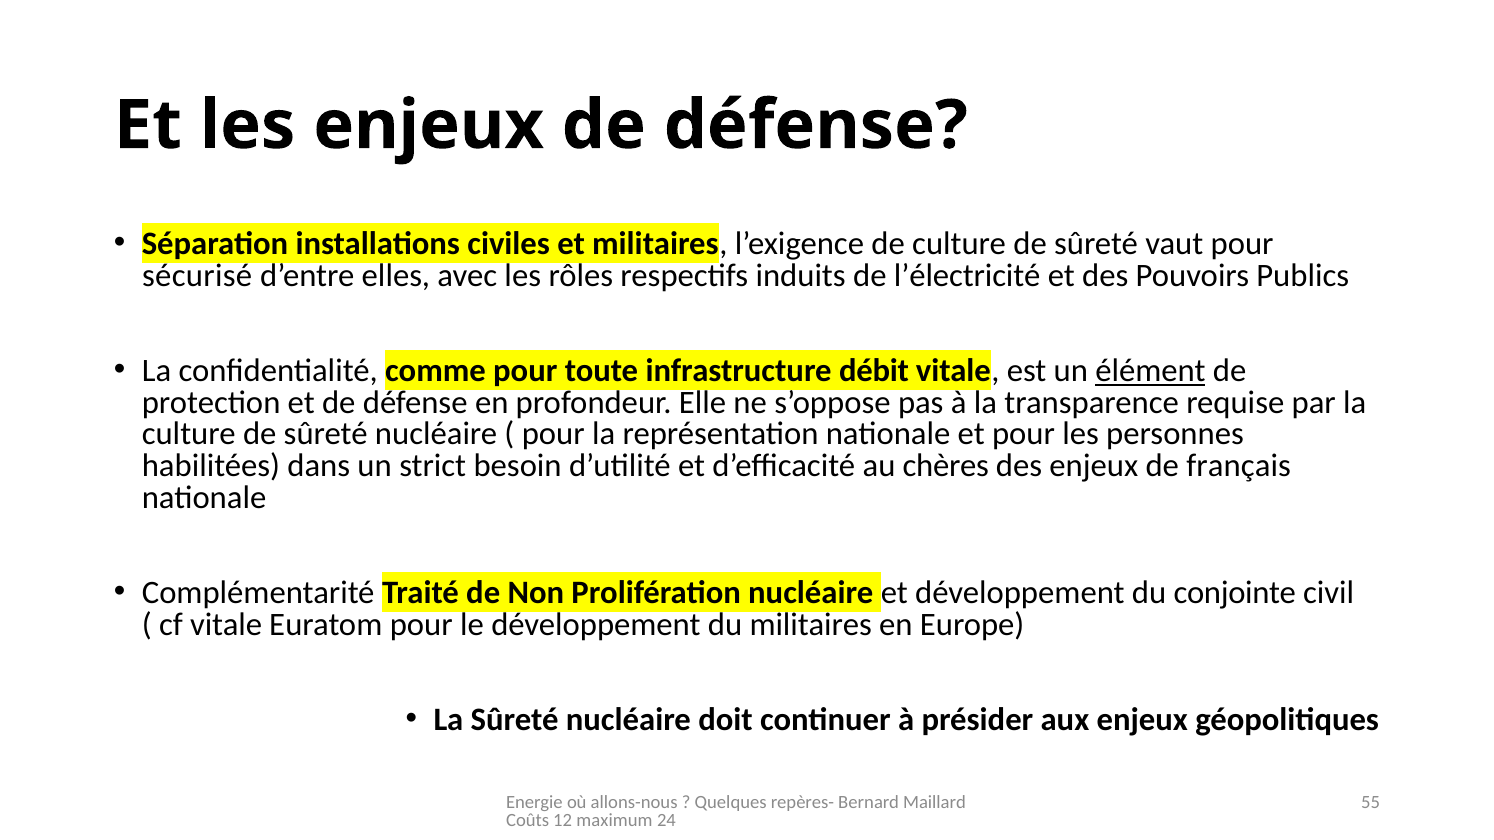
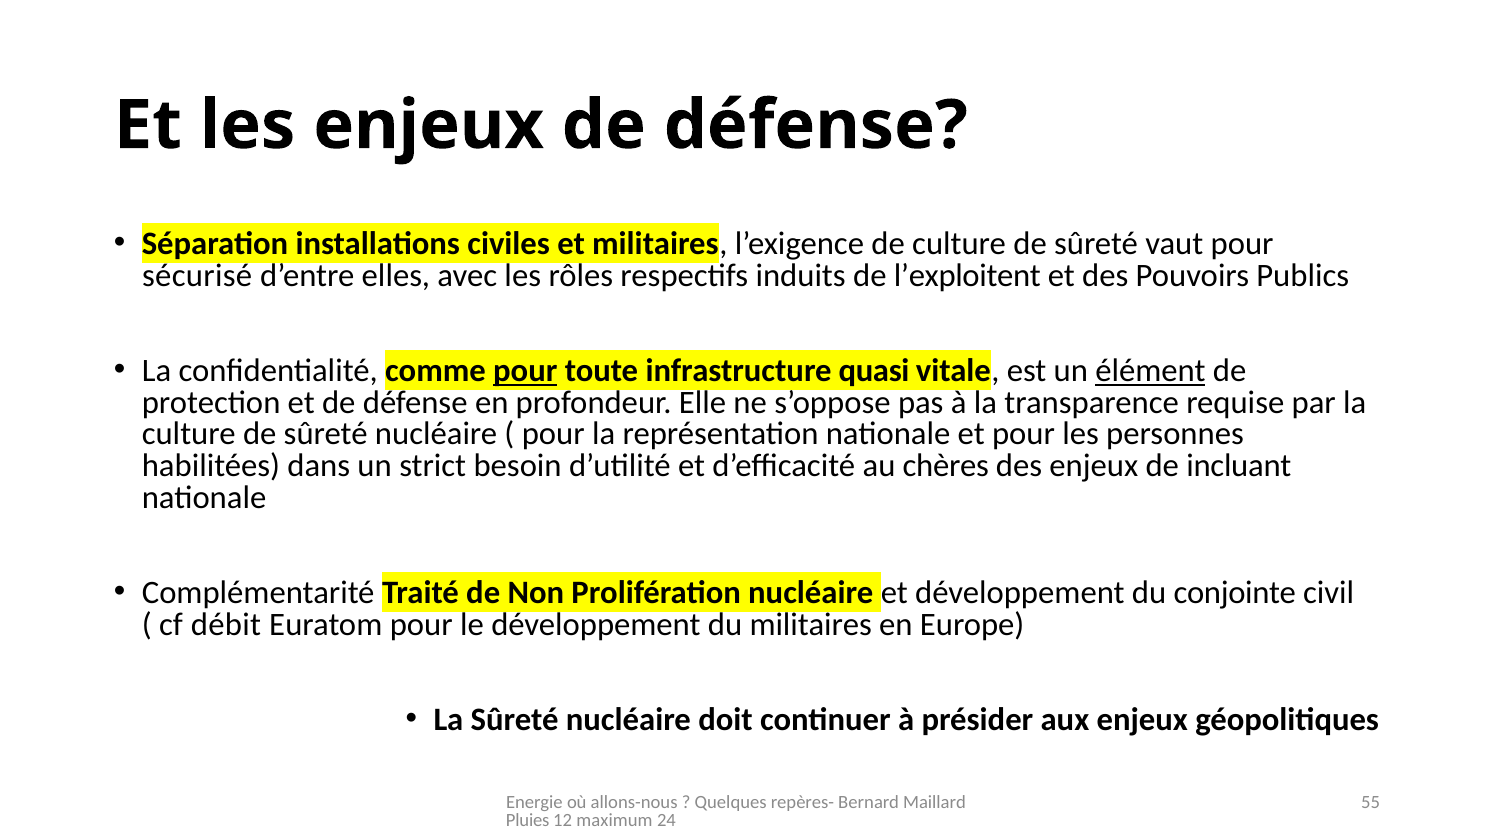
l’électricité: l’électricité -> l’exploitent
pour at (525, 371) underline: none -> present
débit: débit -> quasi
français: français -> incluant
cf vitale: vitale -> débit
Coûts: Coûts -> Pluies
